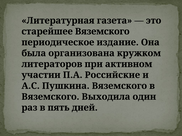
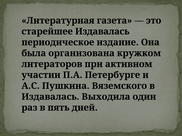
старейшее Вяземского: Вяземского -> Издавалась
Российские: Российские -> Петербурге
Вяземского at (50, 97): Вяземского -> Издавалась
